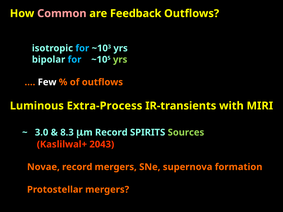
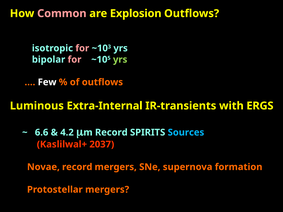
Feedback: Feedback -> Explosion
for at (82, 48) colour: light blue -> pink
for at (75, 60) colour: light blue -> pink
Extra-Process: Extra-Process -> Extra-Internal
MIRI: MIRI -> ERGS
3.0: 3.0 -> 6.6
8.3: 8.3 -> 4.2
Sources colour: light green -> light blue
2043: 2043 -> 2037
